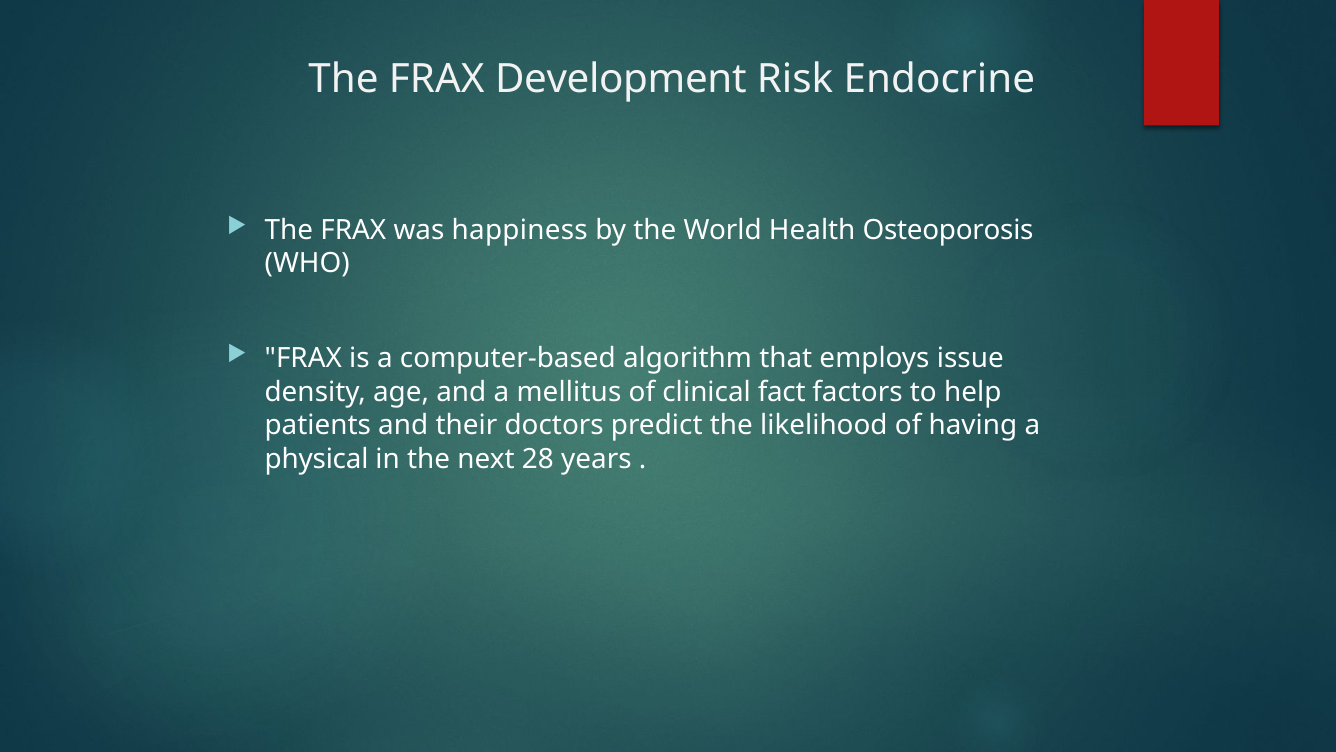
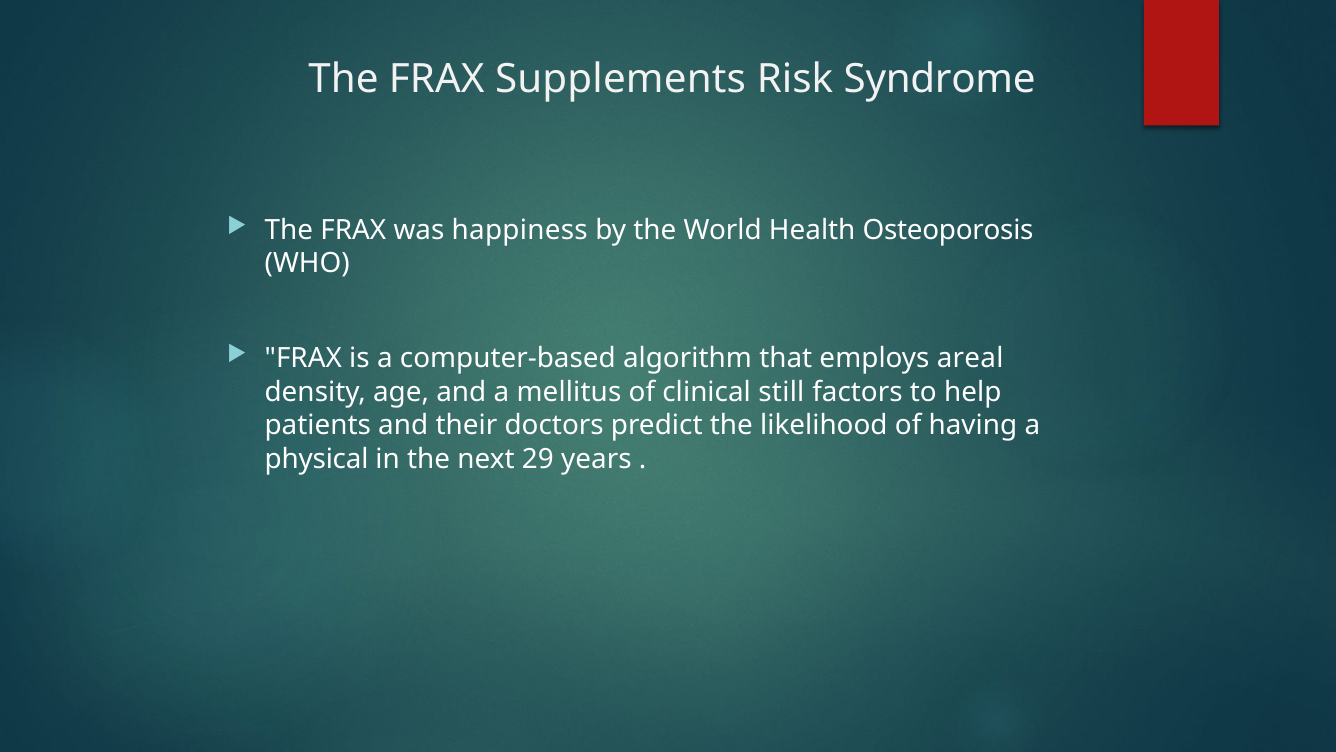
Development: Development -> Supplements
Endocrine: Endocrine -> Syndrome
issue: issue -> areal
fact: fact -> still
28: 28 -> 29
